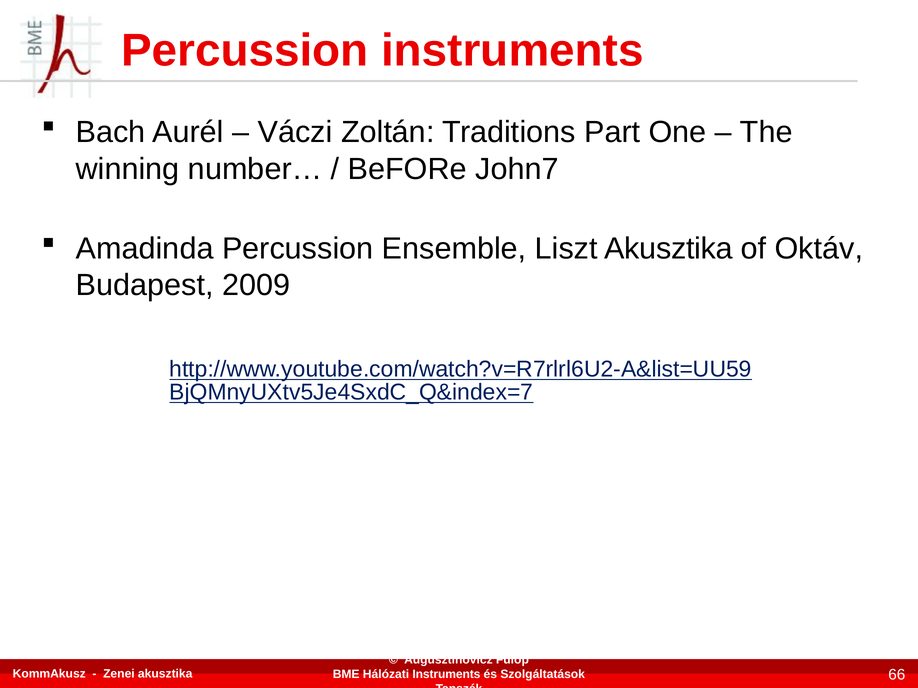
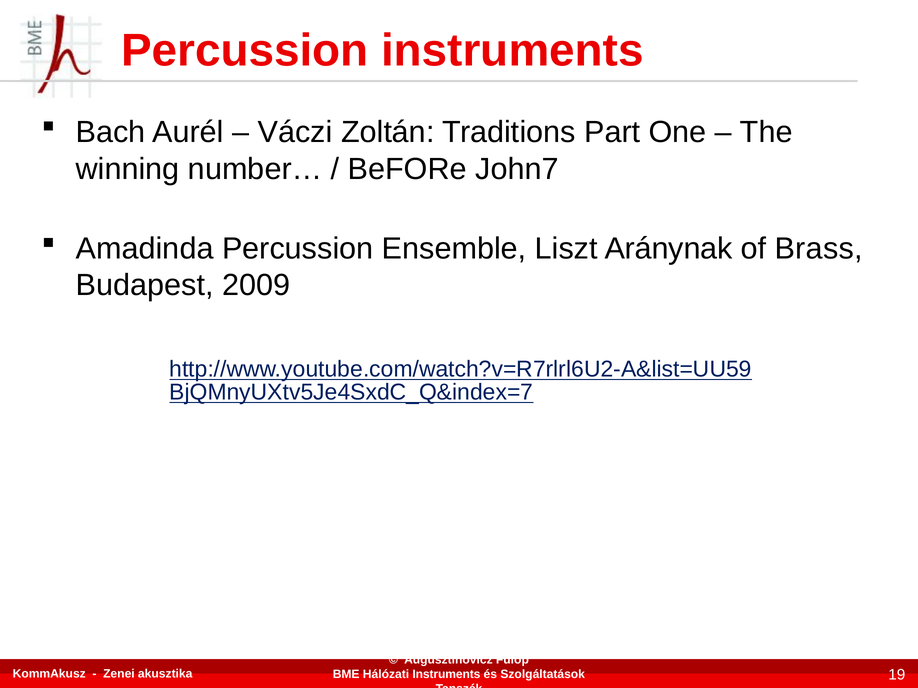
Liszt Akusztika: Akusztika -> Aránynak
Oktáv: Oktáv -> Brass
66: 66 -> 19
